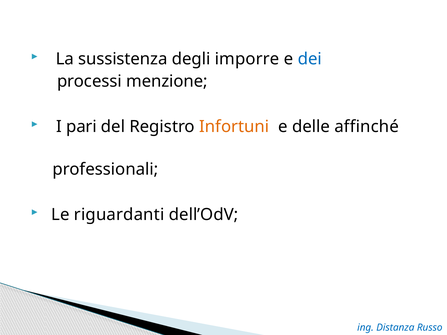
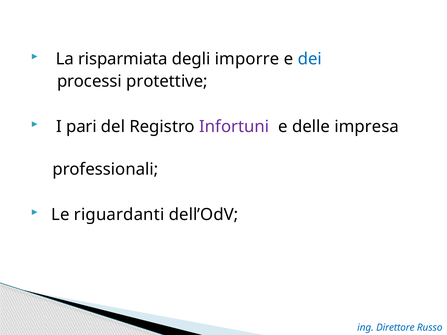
sussistenza: sussistenza -> risparmiata
menzione: menzione -> protettive
Infortuni colour: orange -> purple
affinché: affinché -> impresa
Distanza: Distanza -> Direttore
